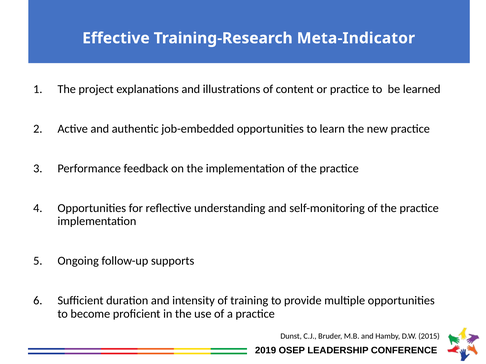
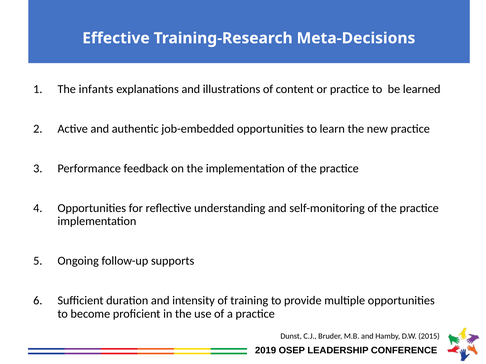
Meta-Indicator: Meta-Indicator -> Meta-Decisions
project: project -> infants
